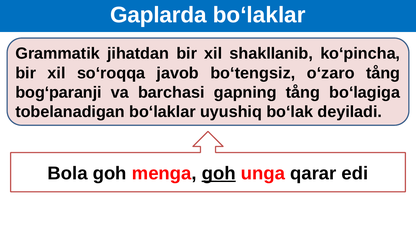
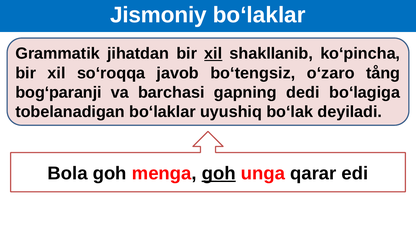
Gaplarda: Gaplarda -> Jismoniy
xil at (213, 54) underline: none -> present
gapning tång: tång -> dedi
